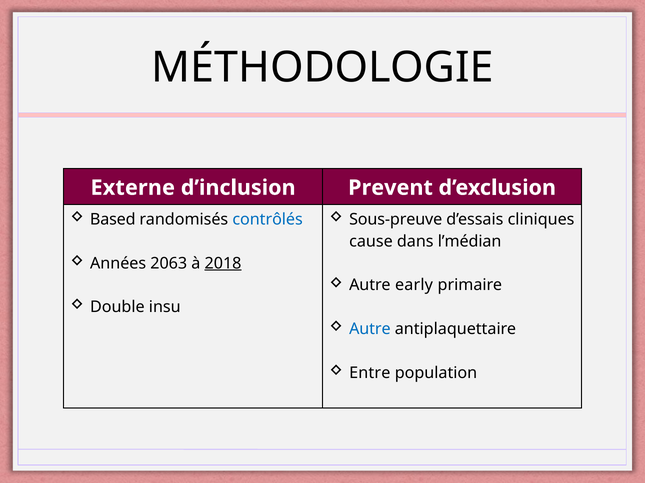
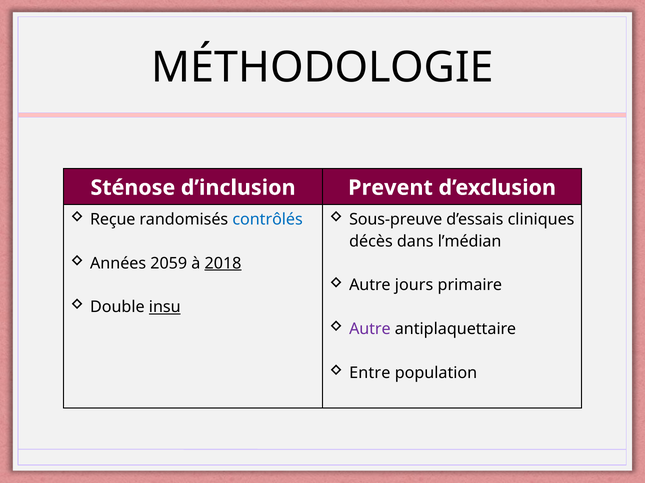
Externe: Externe -> Sténose
Based: Based -> Reçue
cause: cause -> décès
2063: 2063 -> 2059
early: early -> jours
insu underline: none -> present
Autre at (370, 329) colour: blue -> purple
